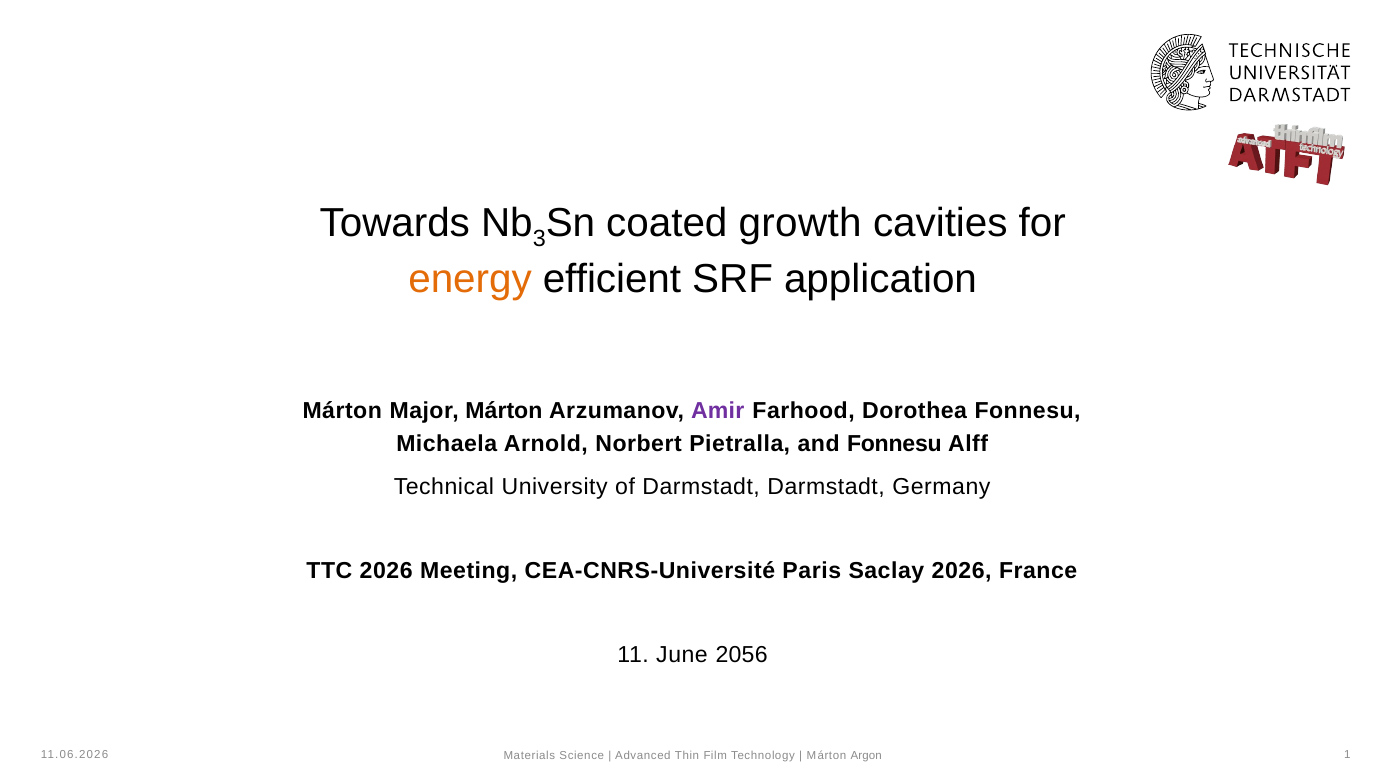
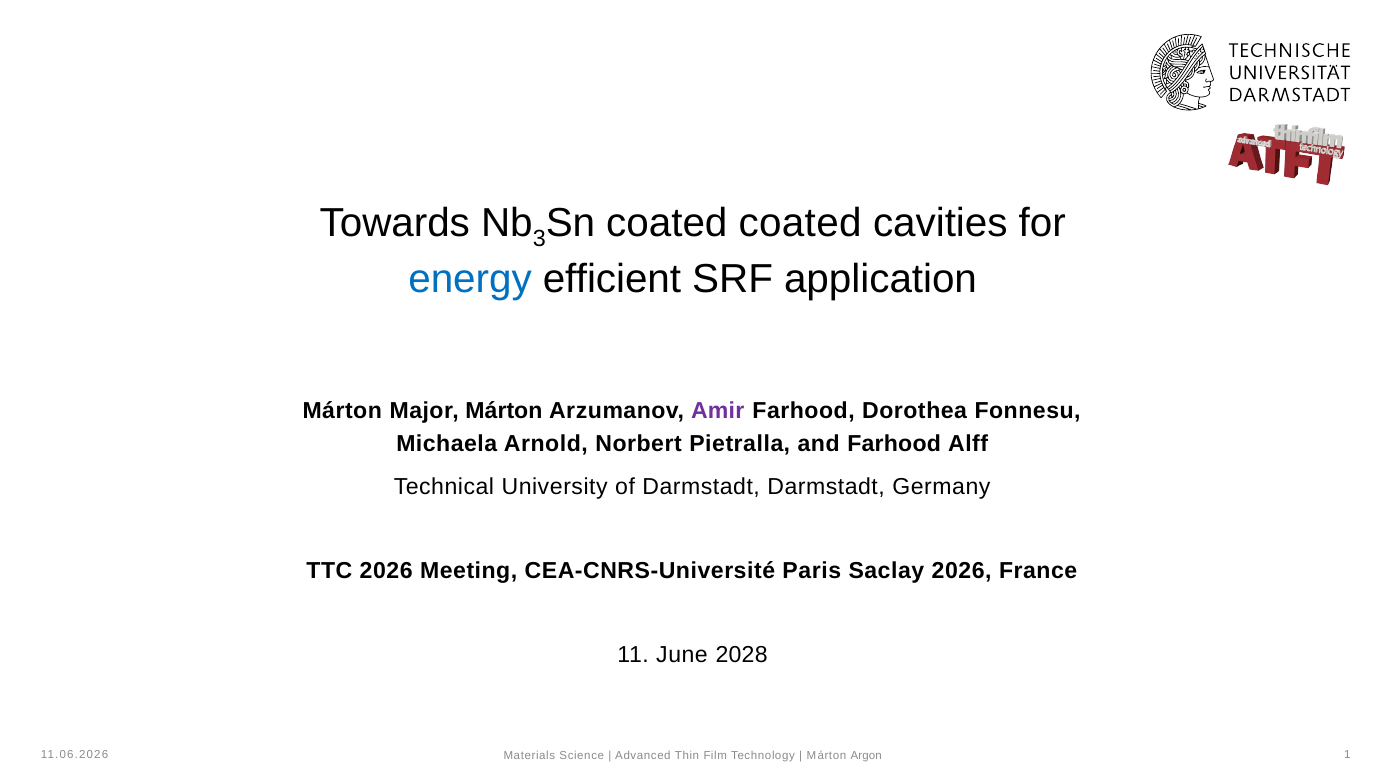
coated growth: growth -> coated
energy colour: orange -> blue
and Fonnesu: Fonnesu -> Farhood
2056: 2056 -> 2028
